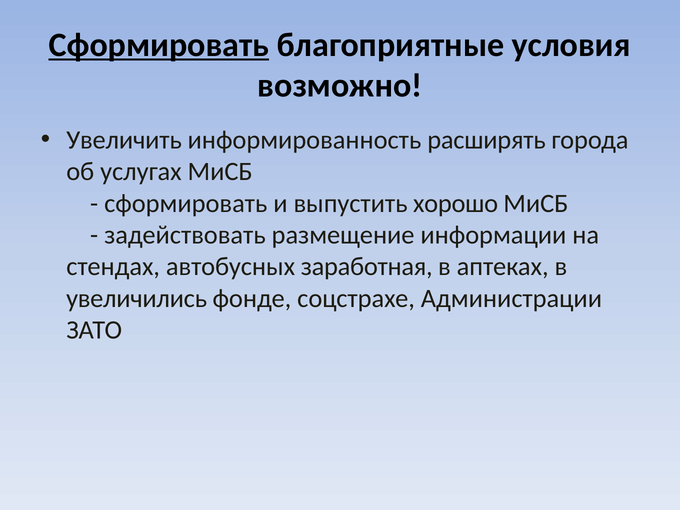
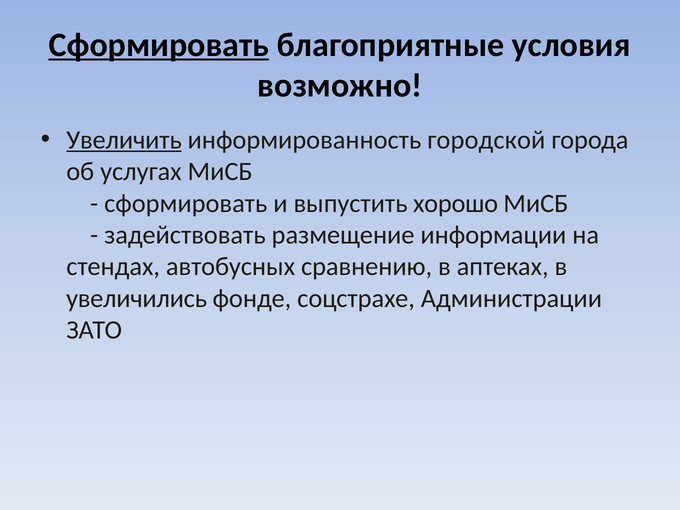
Увеличить underline: none -> present
расширять: расширять -> городской
заработная: заработная -> сравнению
